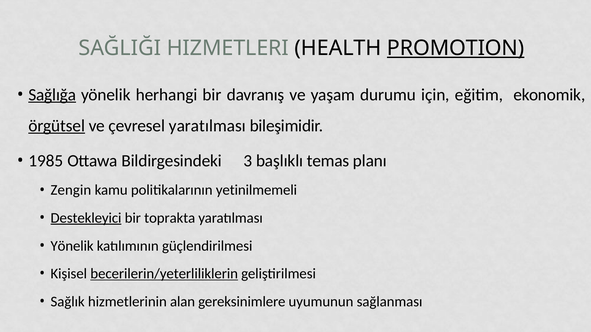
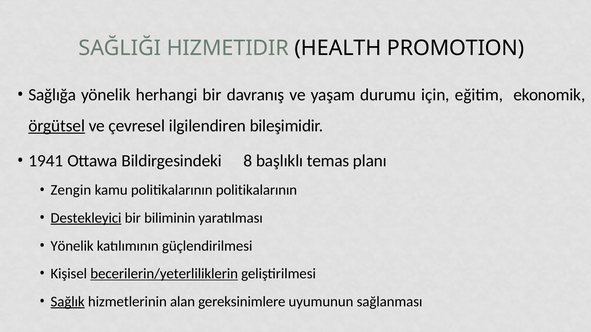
HIZMETLERI: HIZMETLERI -> HIZMETIDIR
PROMOTION underline: present -> none
Sağlığa underline: present -> none
çevresel yaratılması: yaratılması -> ilgilendiren
1985: 1985 -> 1941
3: 3 -> 8
politikalarının yetinilmemeli: yetinilmemeli -> politikalarının
toprakta: toprakta -> biliminin
Sağlık underline: none -> present
